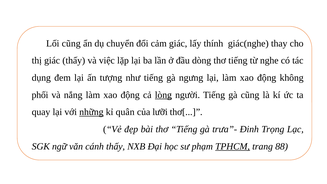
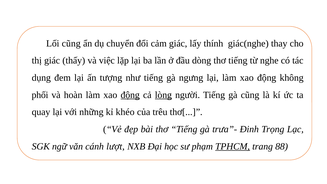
nắng: nắng -> hoàn
động at (130, 95) underline: none -> present
những underline: present -> none
quân: quân -> khéo
lưỡi: lưỡi -> trêu
cánh thấy: thấy -> lượt
